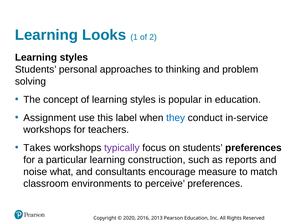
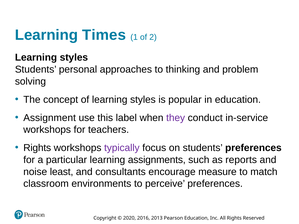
Looks: Looks -> Times
they colour: blue -> purple
Takes at (37, 148): Takes -> Rights
construction: construction -> assignments
what: what -> least
